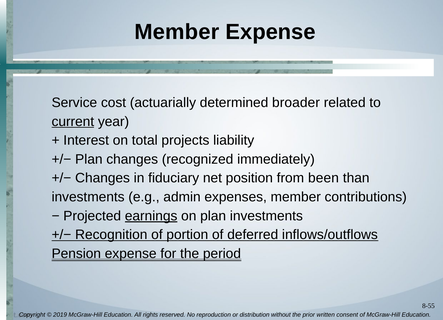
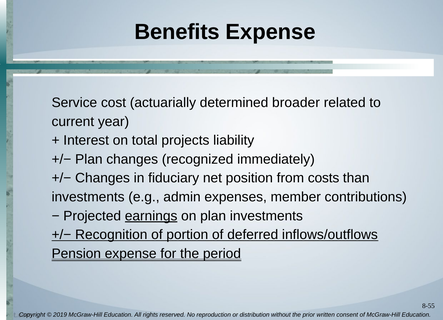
Member at (177, 32): Member -> Benefits
current underline: present -> none
been: been -> costs
